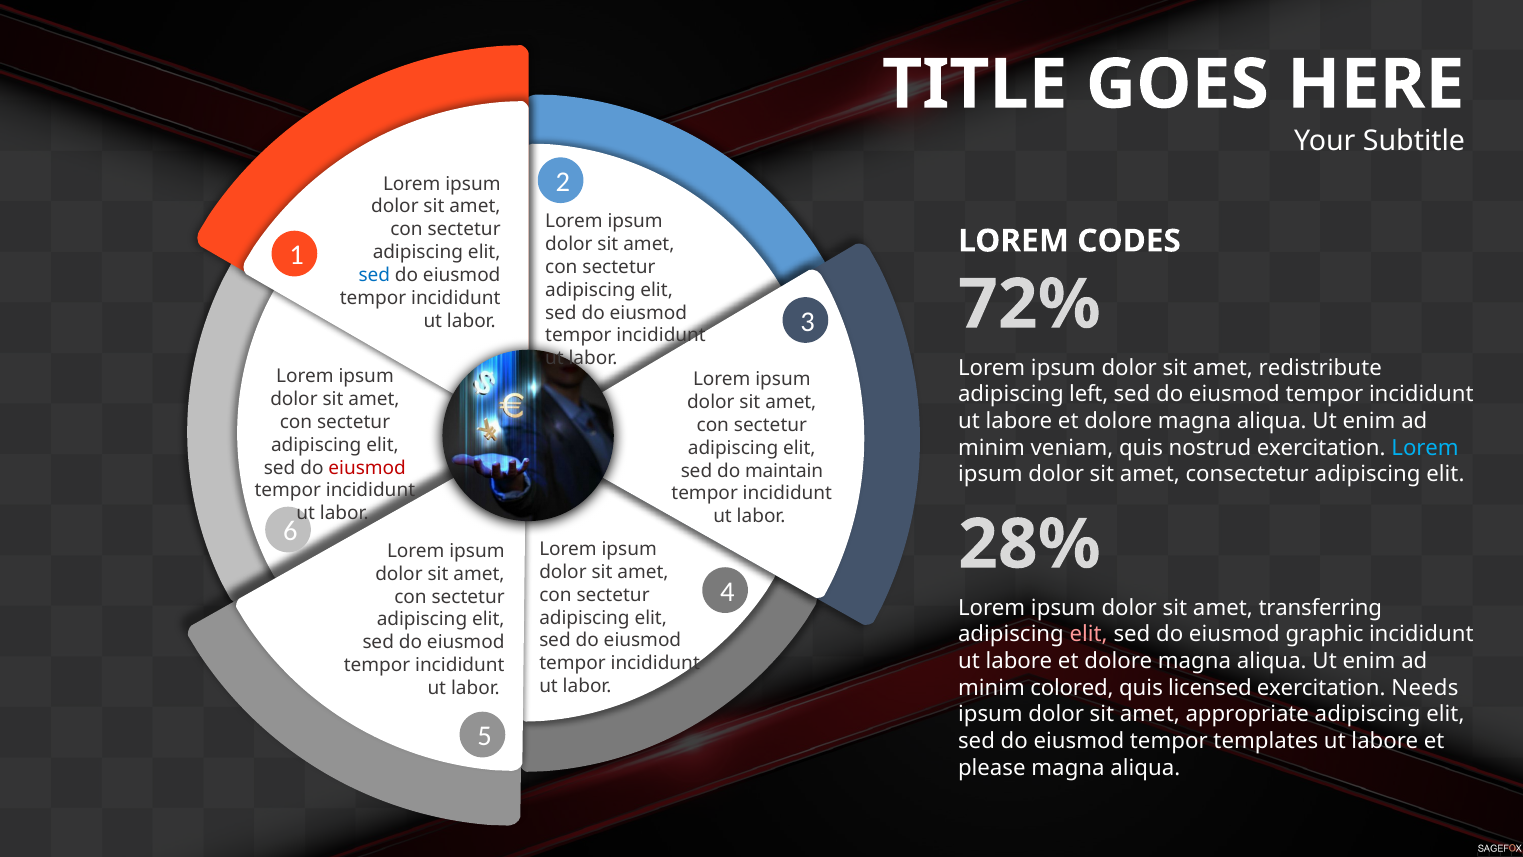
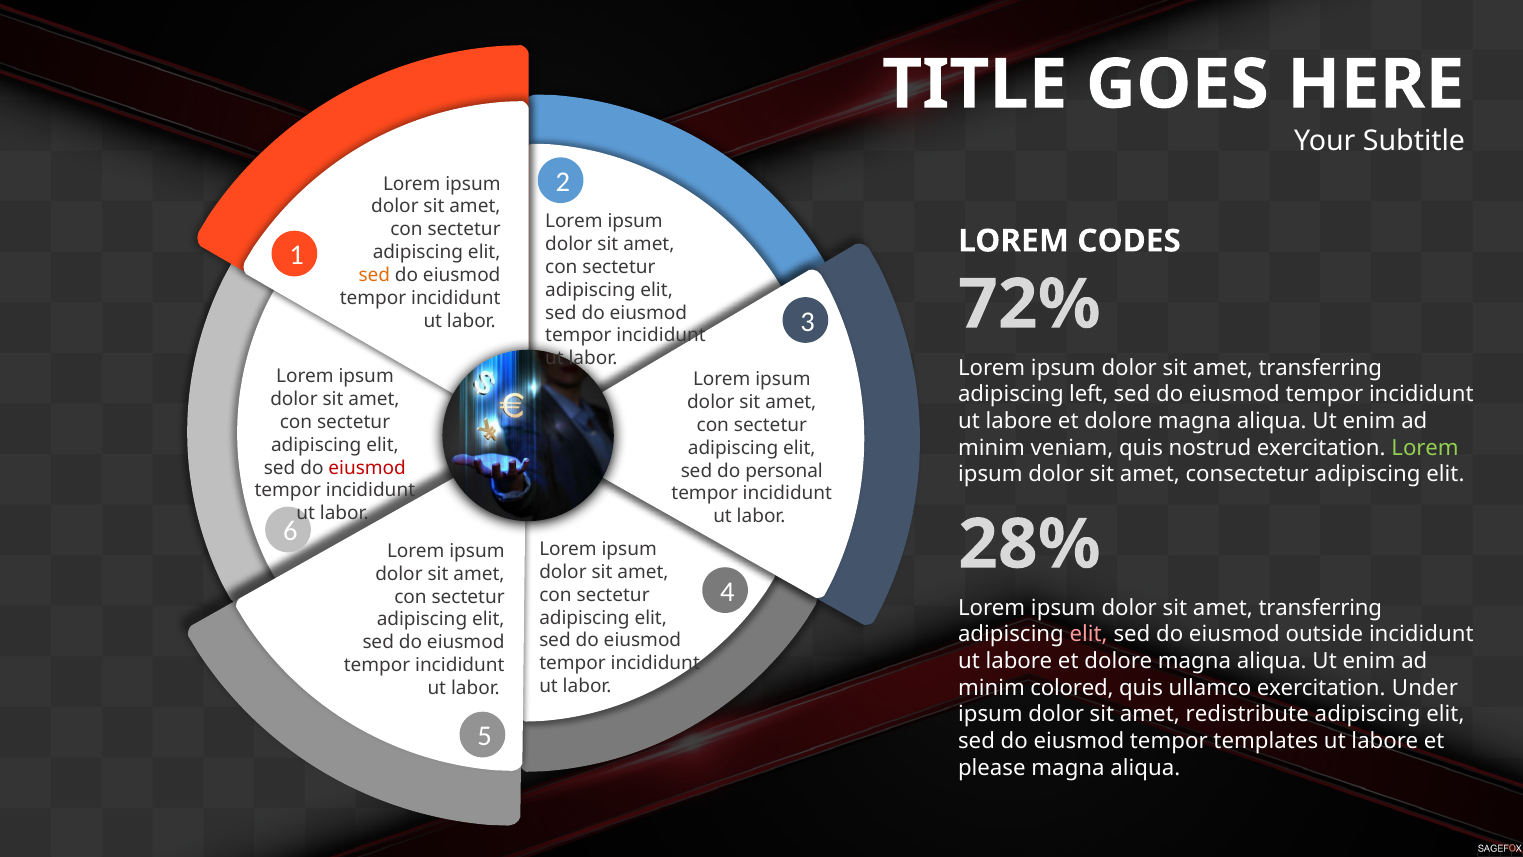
sed at (374, 275) colour: blue -> orange
redistribute at (1320, 368): redistribute -> transferring
Lorem at (1425, 448) colour: light blue -> light green
maintain: maintain -> personal
graphic: graphic -> outside
licensed: licensed -> ullamco
Needs: Needs -> Under
appropriate: appropriate -> redistribute
